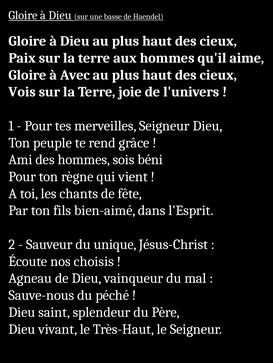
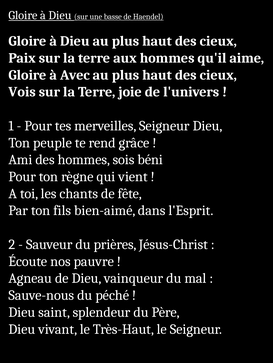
unique: unique -> prières
choisis: choisis -> pauvre
